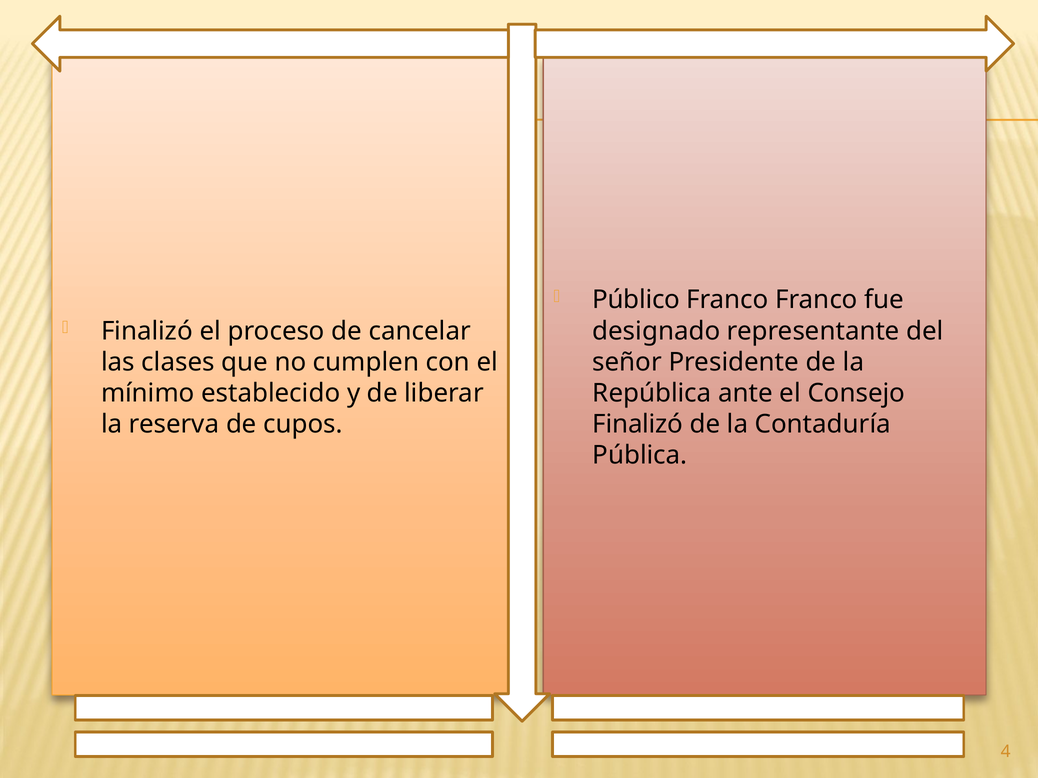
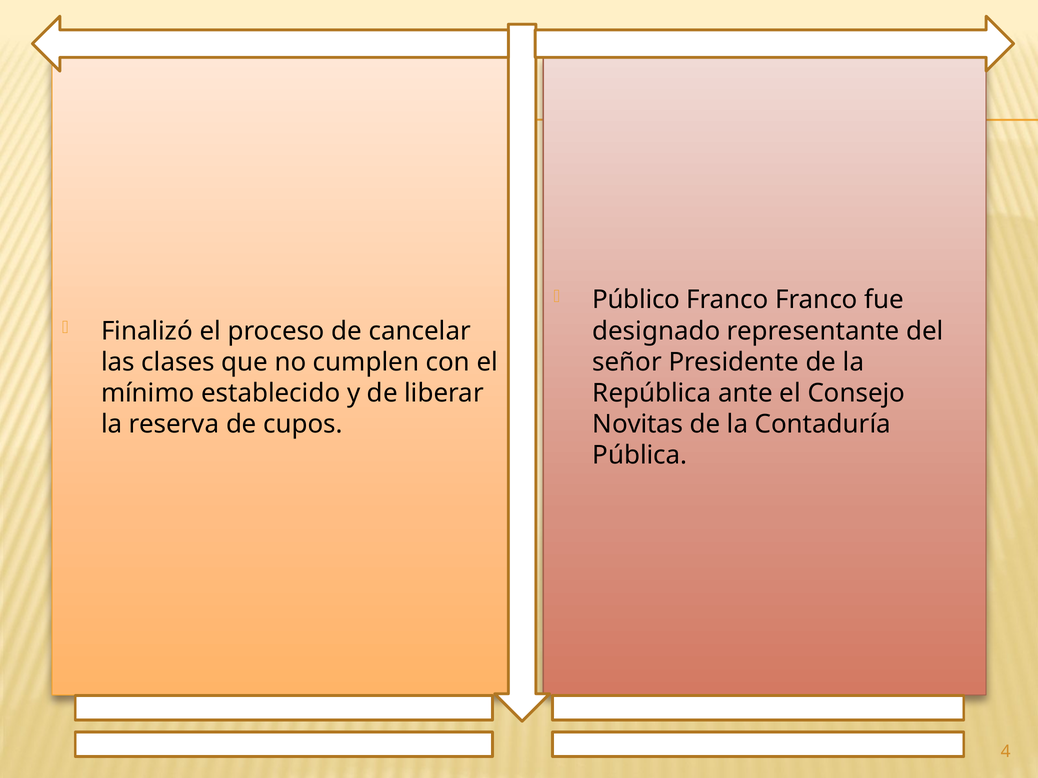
Finalizó at (638, 425): Finalizó -> Novitas
